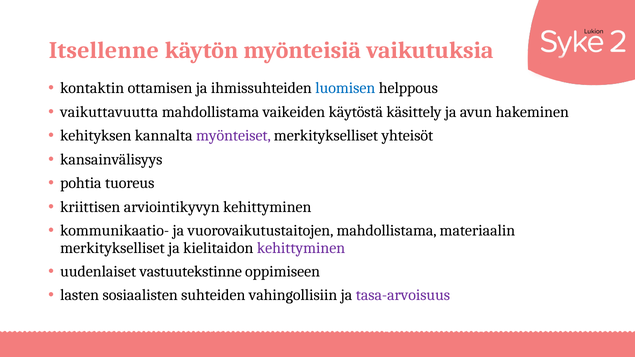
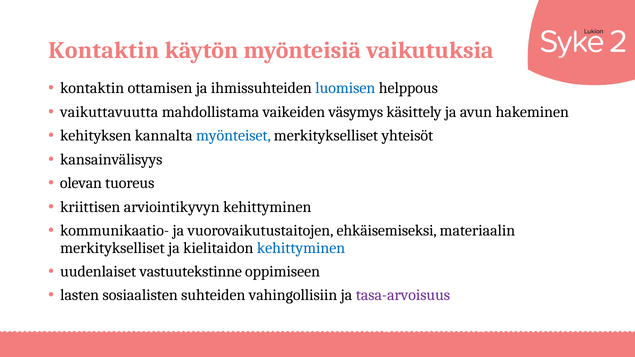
Itsellenne at (104, 51): Itsellenne -> Kontaktin
käytöstä: käytöstä -> väsymys
myönteiset colour: purple -> blue
pohtia: pohtia -> olevan
vuorovaikutustaitojen mahdollistama: mahdollistama -> ehkäisemiseksi
kehittyminen at (301, 248) colour: purple -> blue
